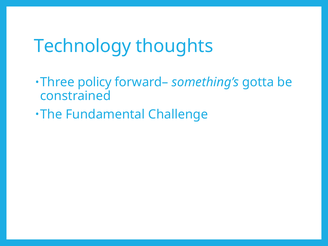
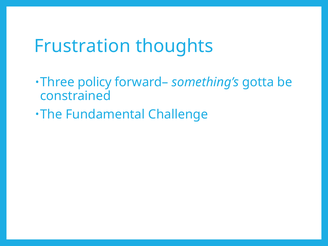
Technology: Technology -> Frustration
